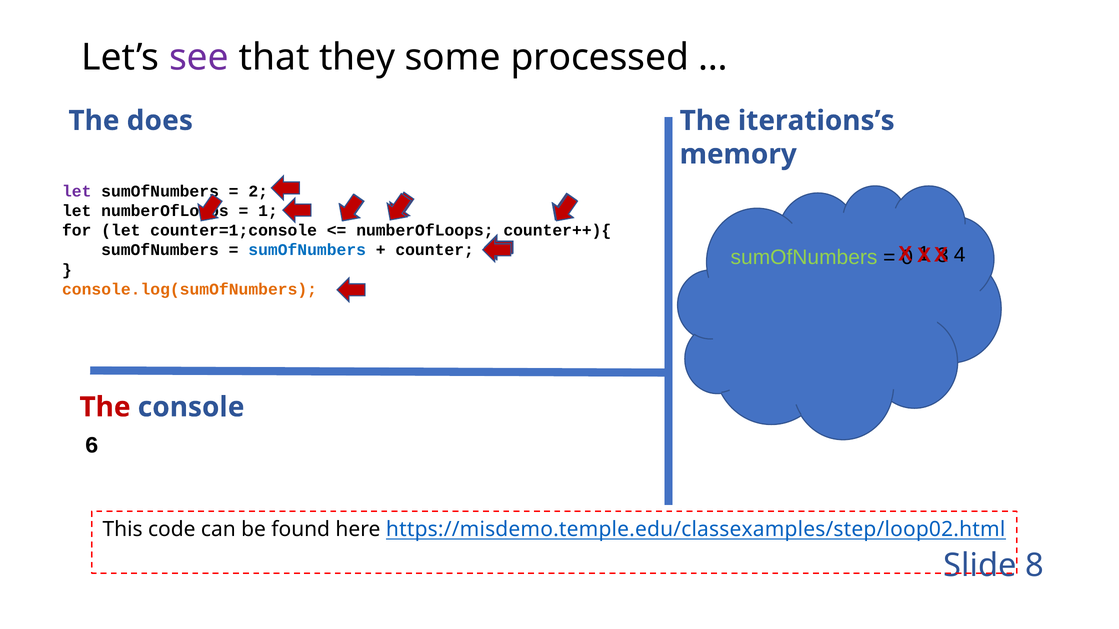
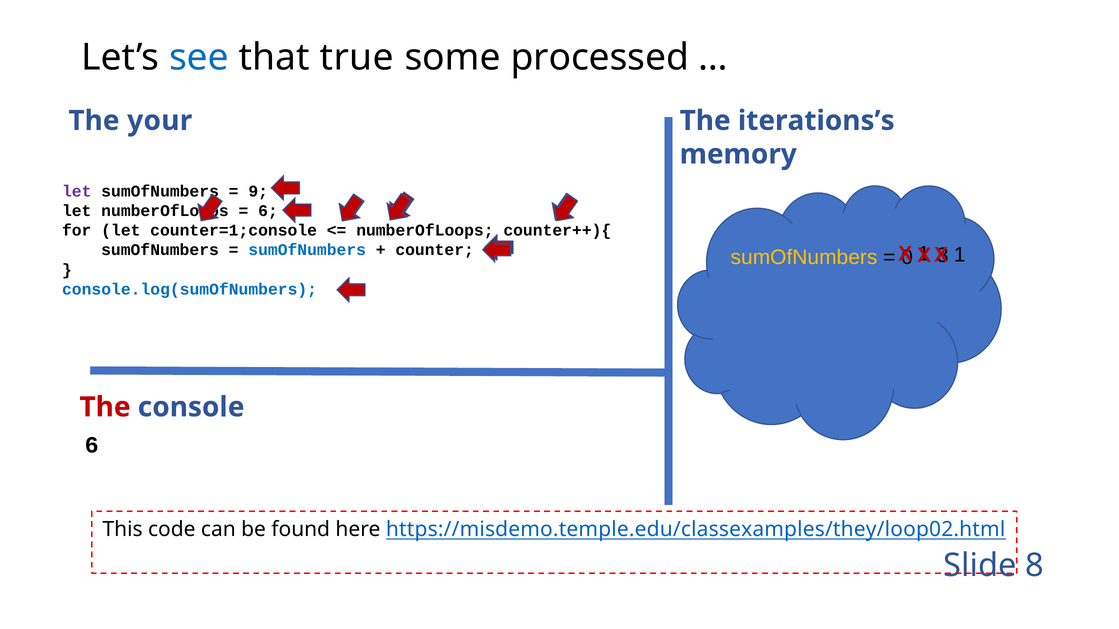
see colour: purple -> blue
they: they -> true
does: does -> your
2 at (258, 191): 2 -> 9
1 at (268, 211): 1 -> 6
4 at (960, 255): 4 -> 1
sumOfNumbers at (804, 257) colour: light green -> yellow
console.log(sumOfNumbers colour: orange -> blue
https://misdemo.temple.edu/classexamples/step/loop02.html: https://misdemo.temple.edu/classexamples/step/loop02.html -> https://misdemo.temple.edu/classexamples/they/loop02.html
